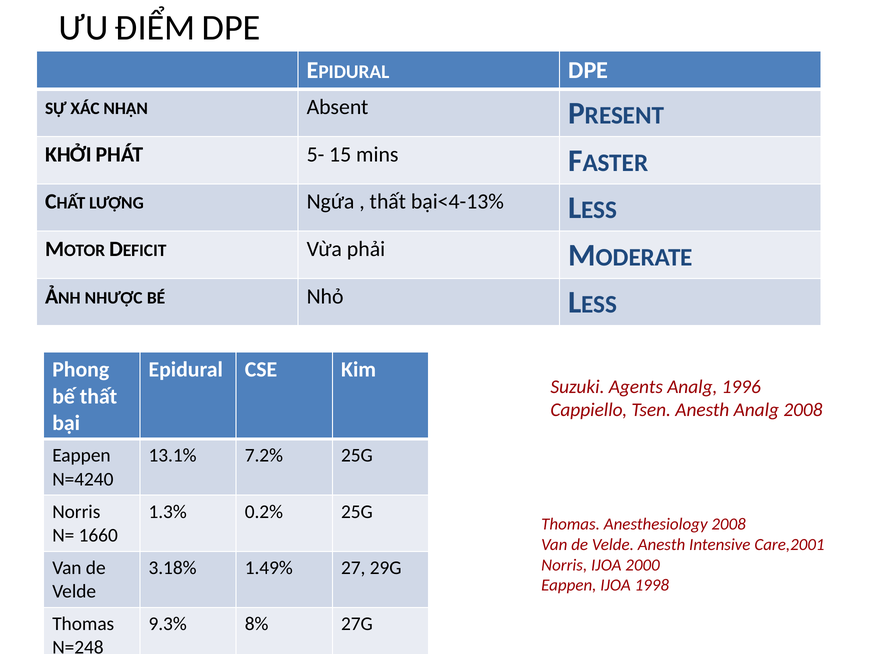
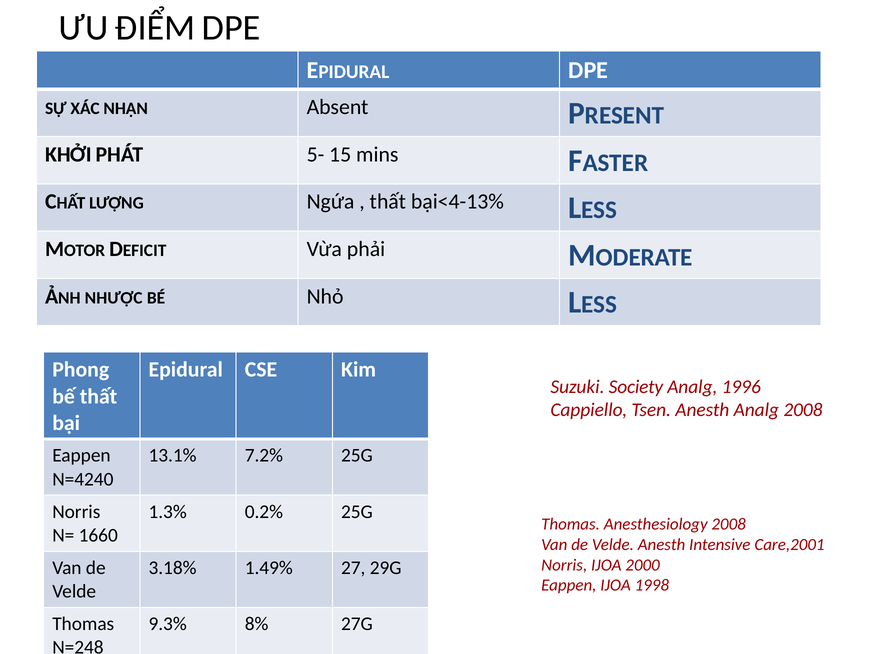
Agents: Agents -> Society
